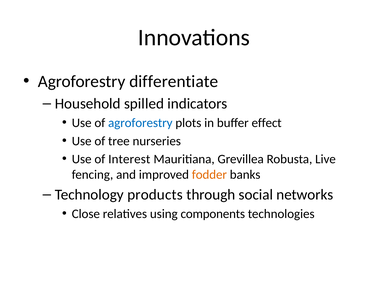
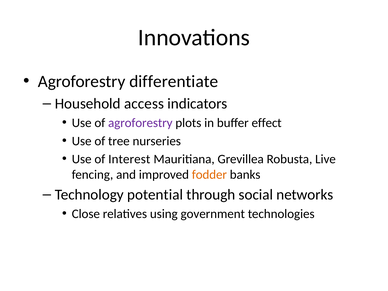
spilled: spilled -> access
agroforestry at (140, 123) colour: blue -> purple
products: products -> potential
components: components -> government
